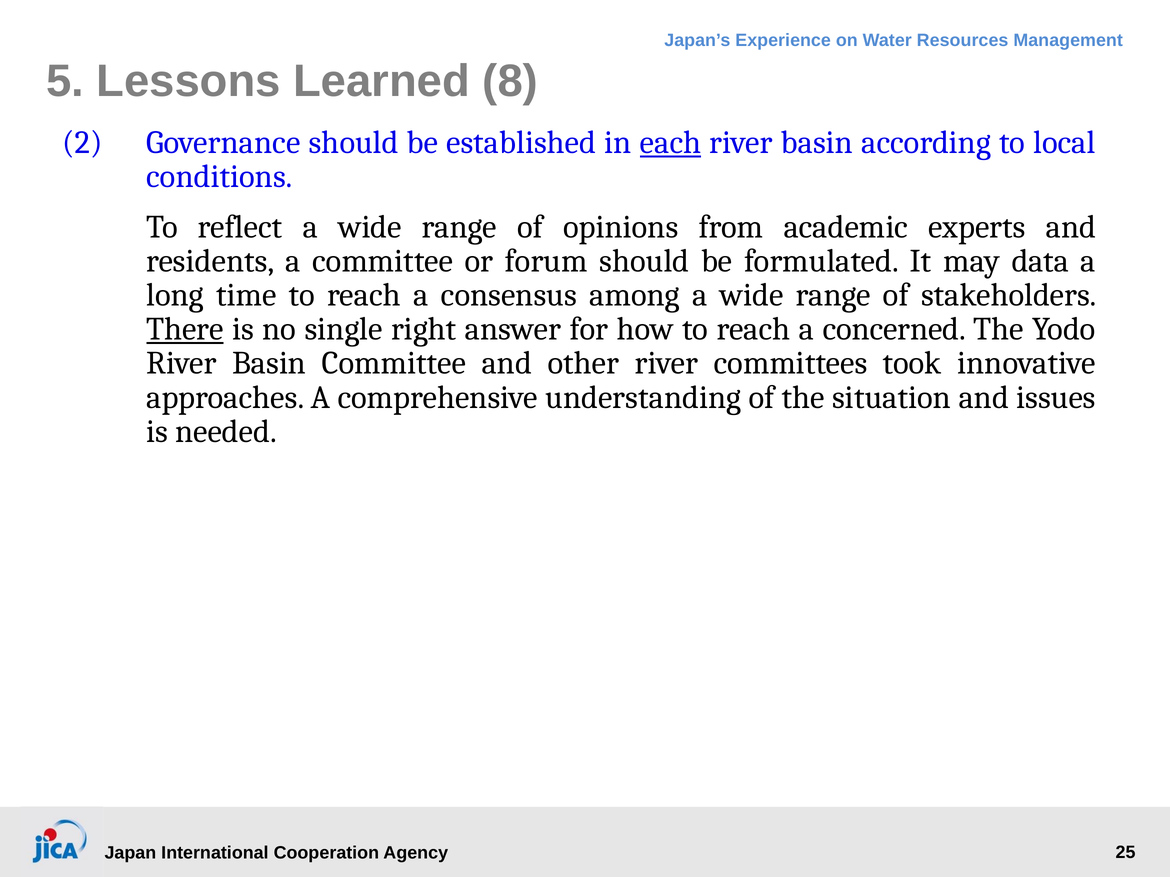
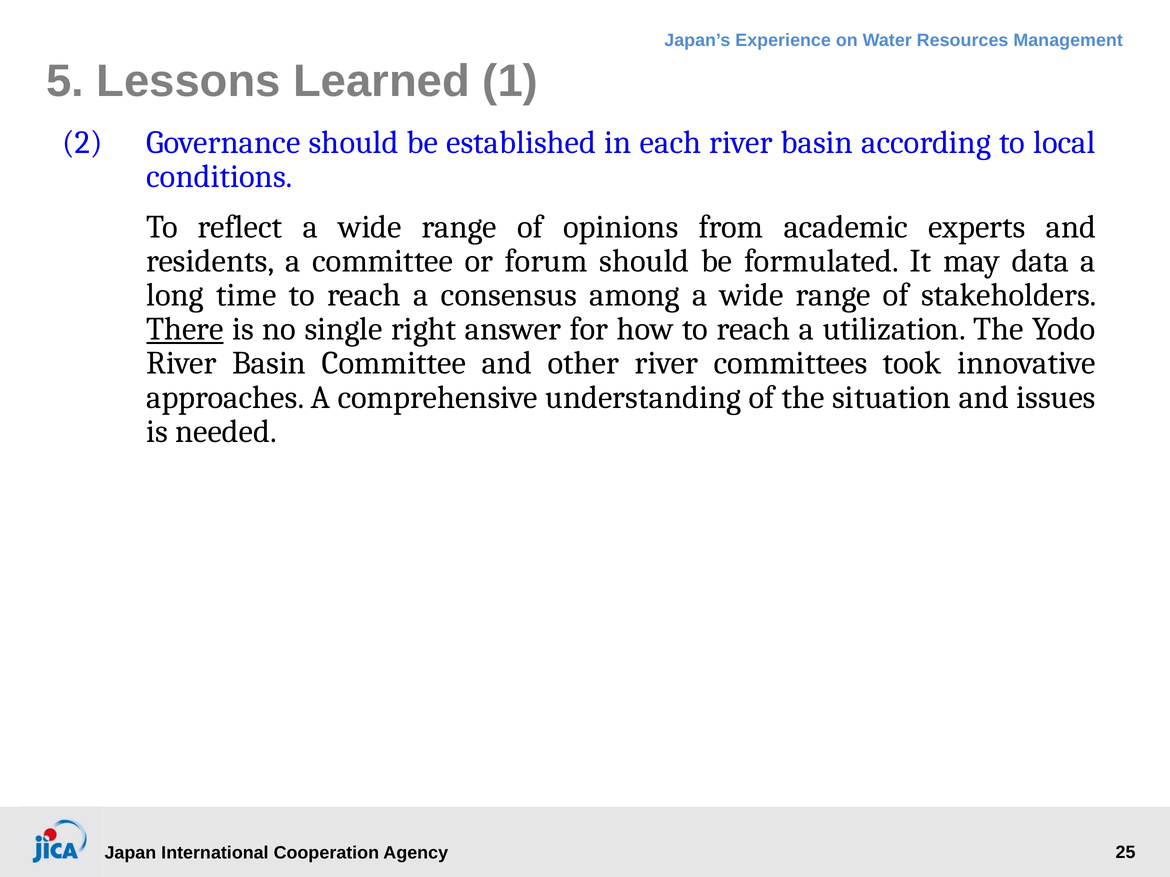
8: 8 -> 1
each underline: present -> none
concerned: concerned -> utilization
